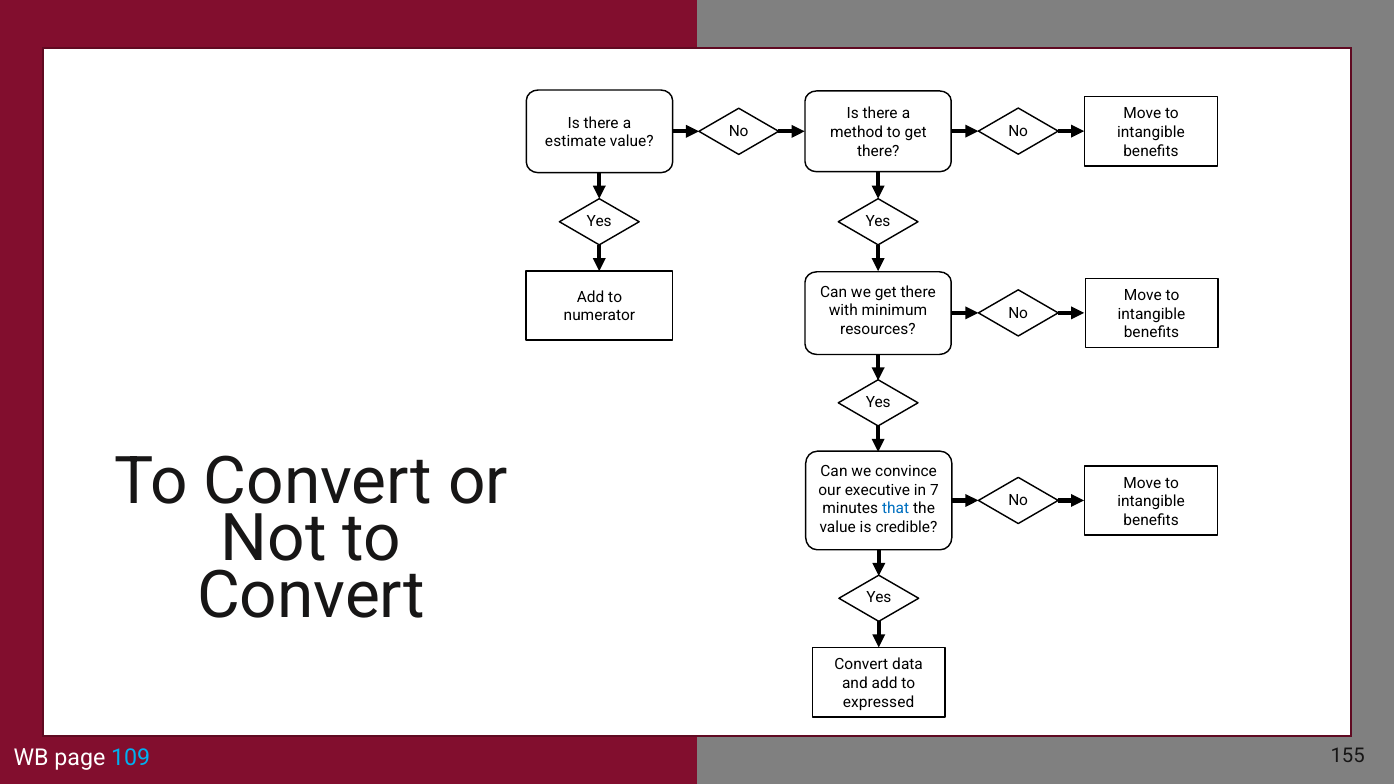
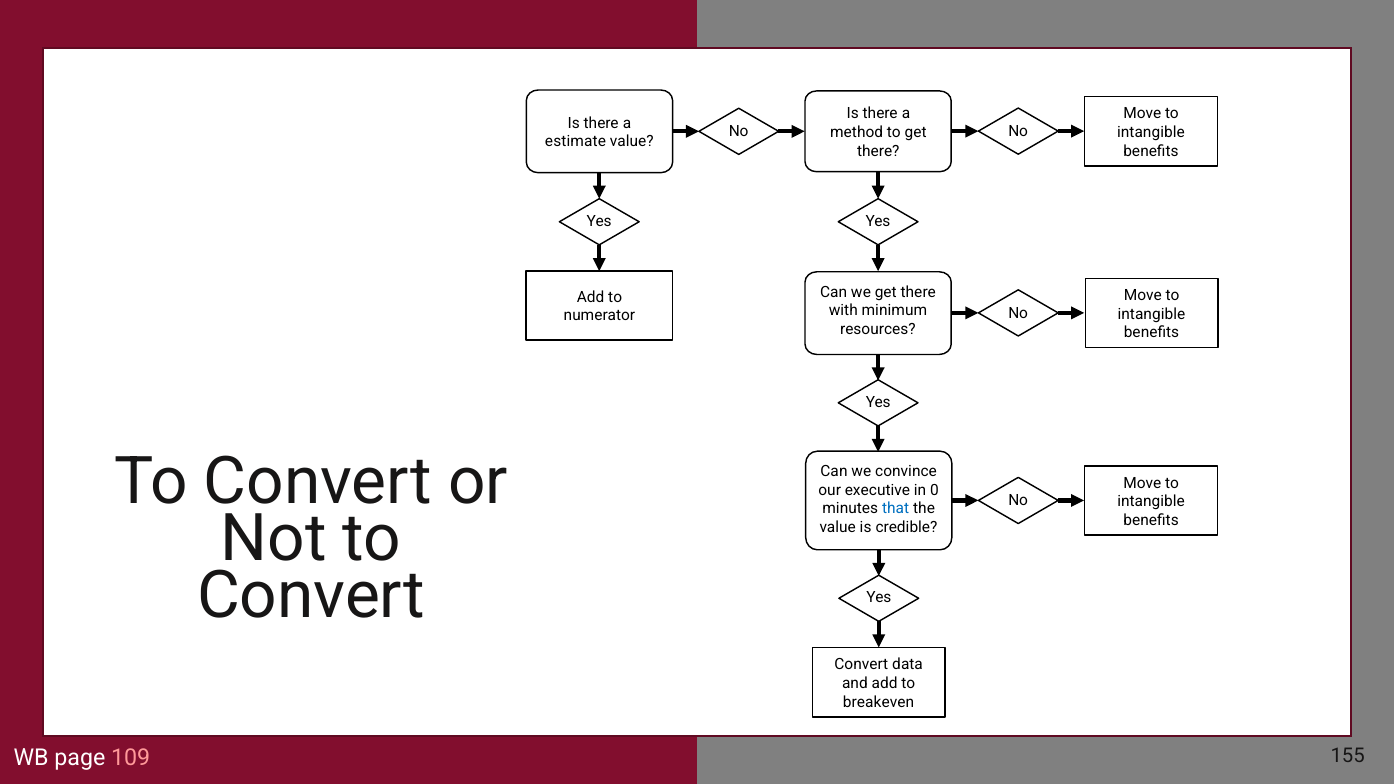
7: 7 -> 0
expressed: expressed -> breakeven
109 colour: light blue -> pink
